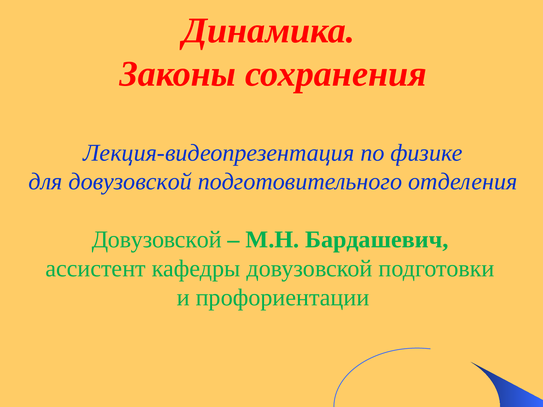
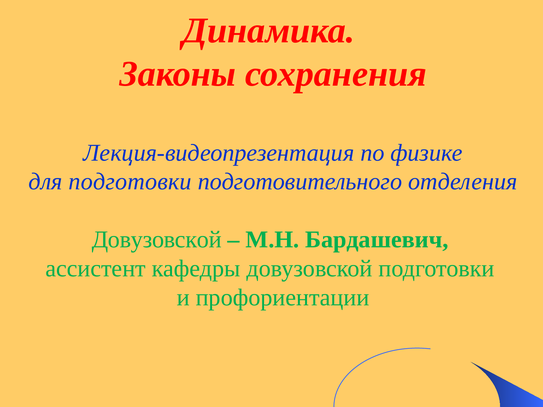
для довузовской: довузовской -> подготовки
